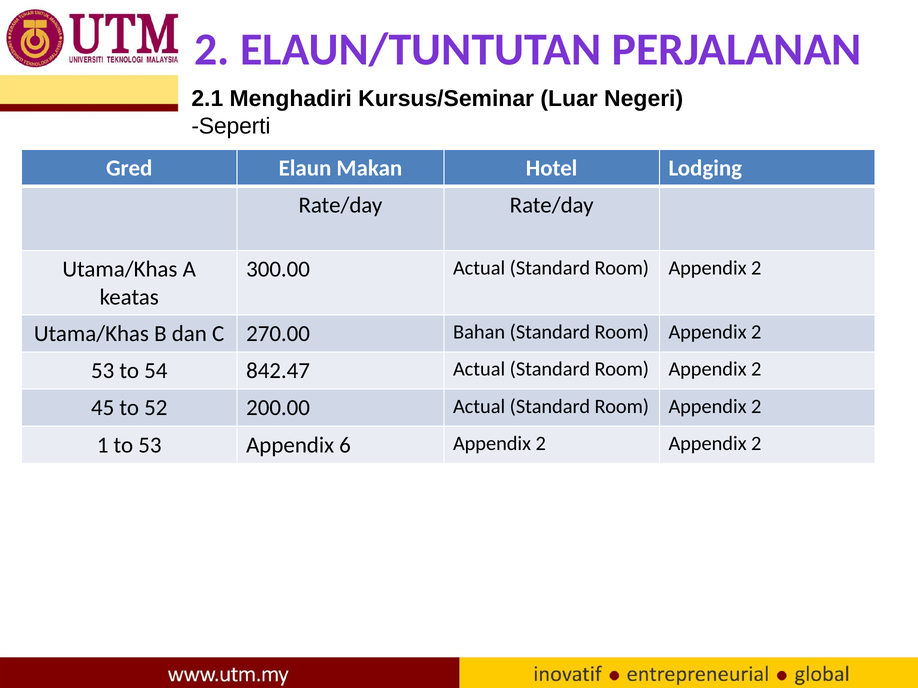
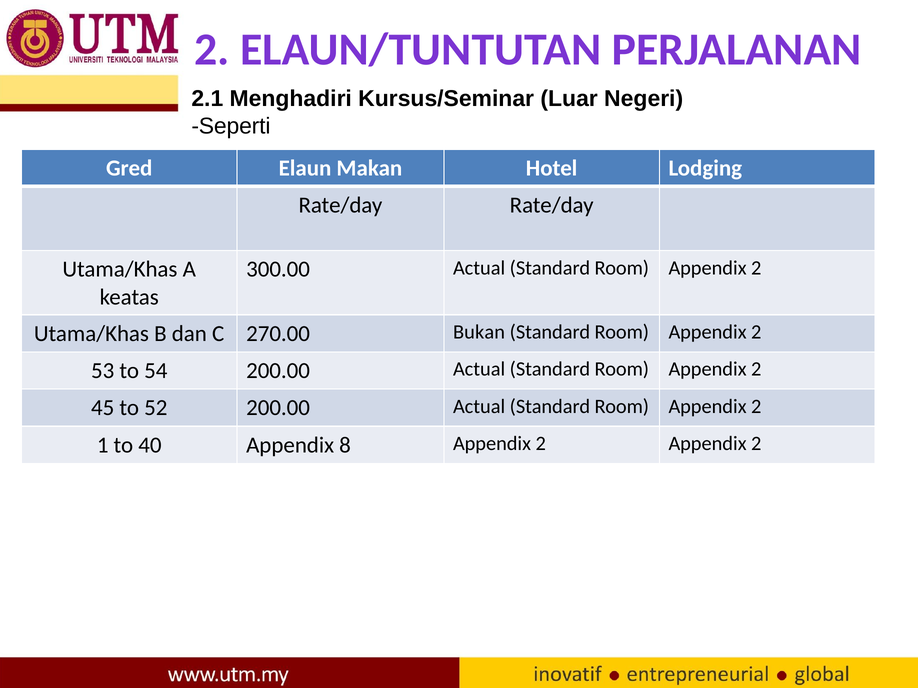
Bahan: Bahan -> Bukan
54 842.47: 842.47 -> 200.00
to 53: 53 -> 40
6: 6 -> 8
